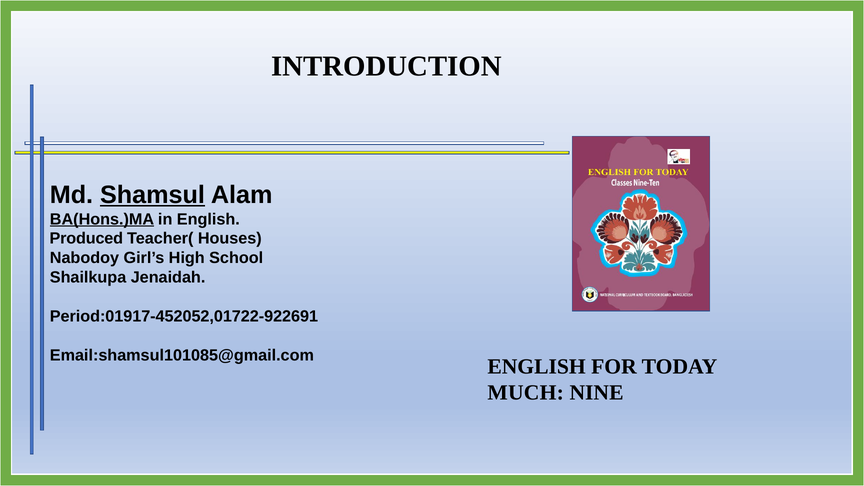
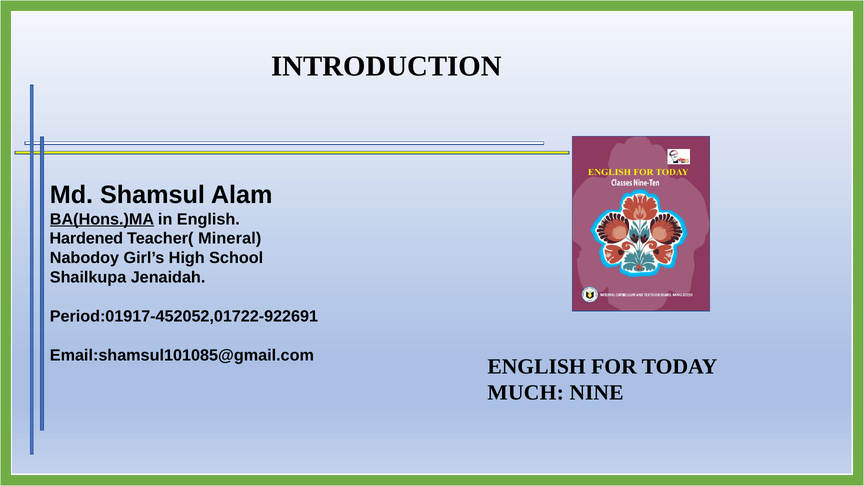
Shamsul underline: present -> none
Produced: Produced -> Hardened
Houses: Houses -> Mineral
